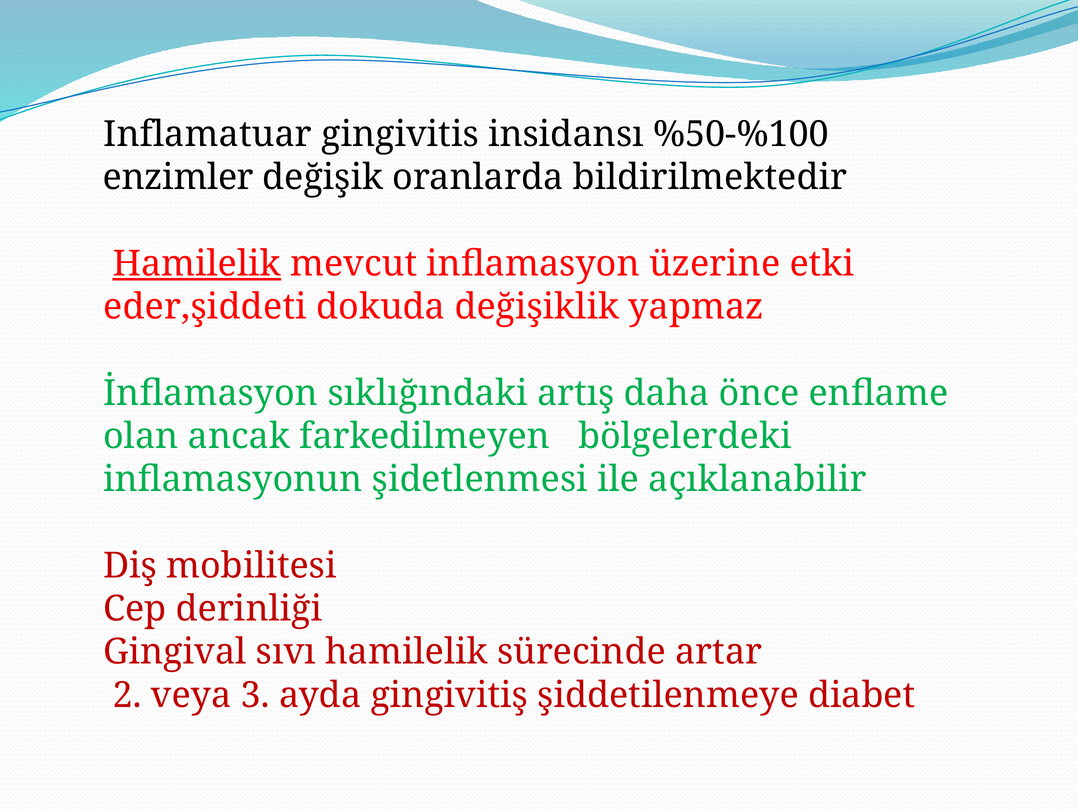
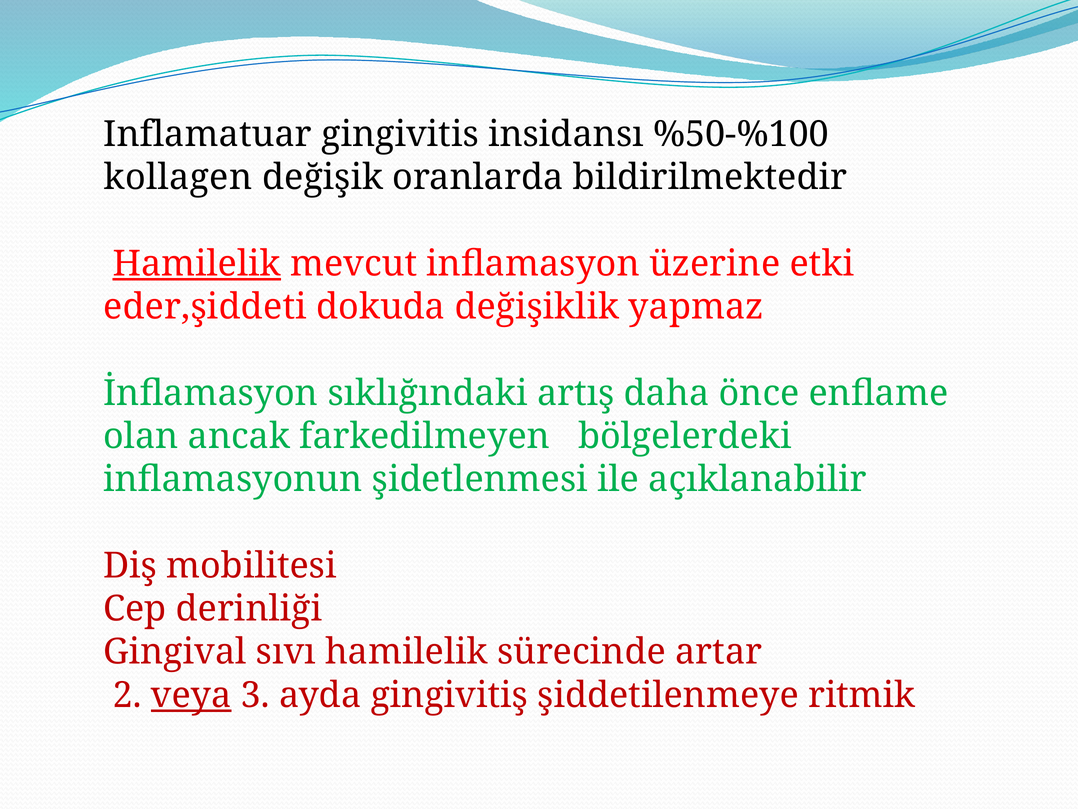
enzimler: enzimler -> kollagen
veya underline: none -> present
diabet: diabet -> ritmik
